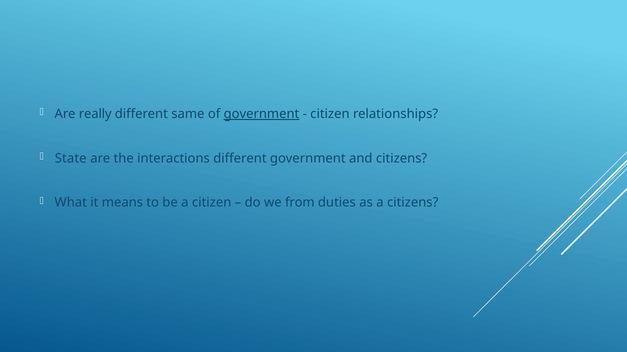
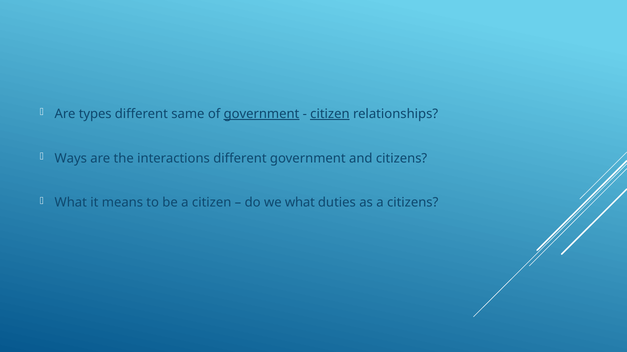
really: really -> types
citizen at (330, 114) underline: none -> present
State: State -> Ways
we from: from -> what
